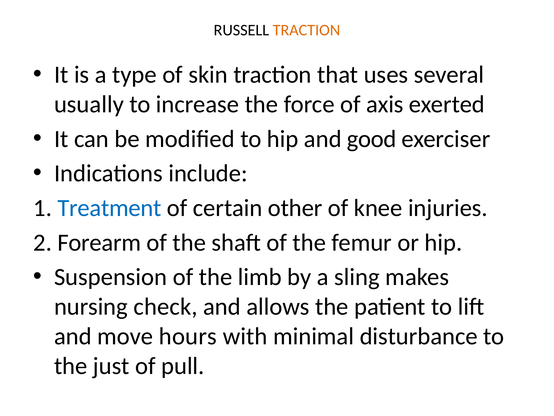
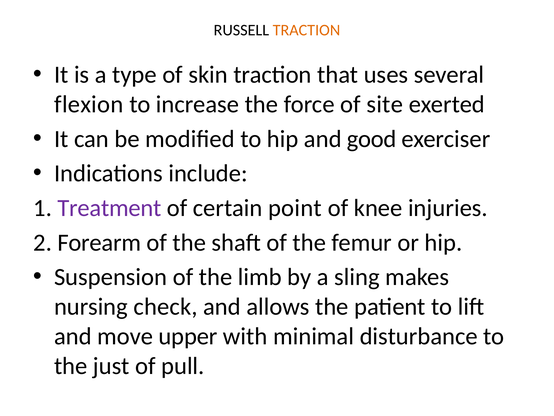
usually: usually -> flexion
axis: axis -> site
Treatment colour: blue -> purple
other: other -> point
hours: hours -> upper
